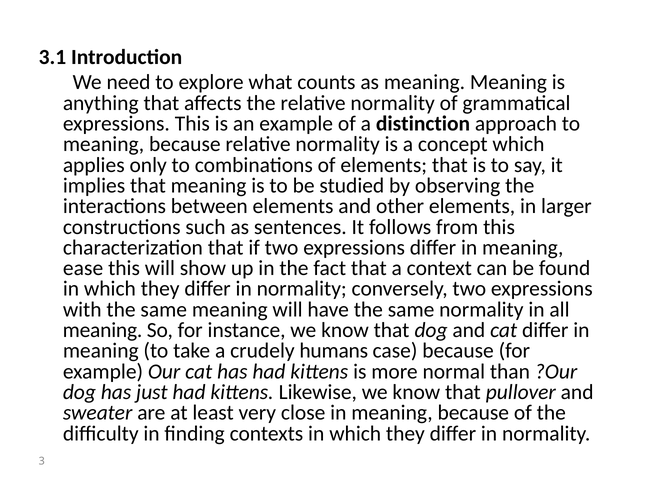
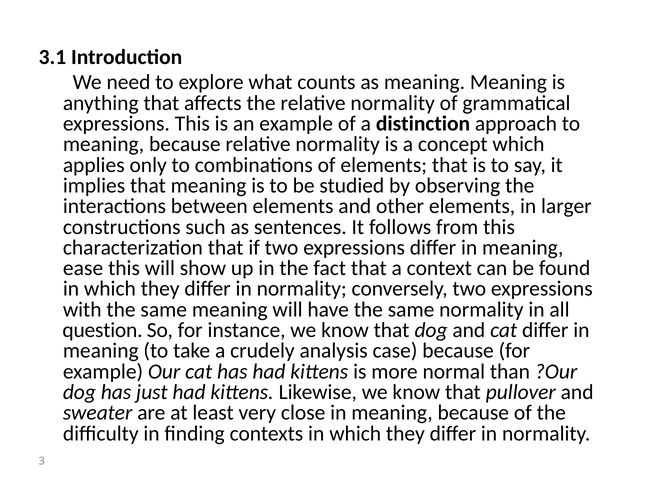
meaning at (103, 330): meaning -> question
humans: humans -> analysis
